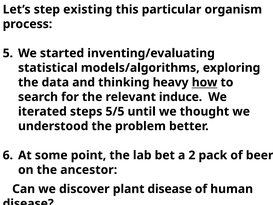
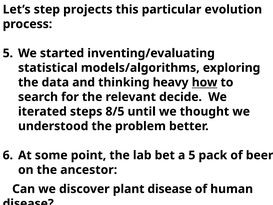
existing: existing -> projects
organism: organism -> evolution
induce: induce -> decide
5/5: 5/5 -> 8/5
a 2: 2 -> 5
